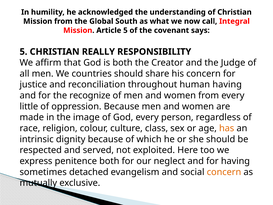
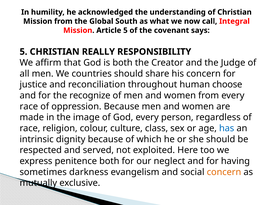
human having: having -> choose
little at (29, 106): little -> race
has colour: orange -> blue
detached: detached -> darkness
